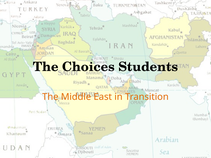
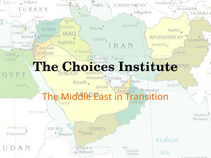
Students: Students -> Institute
